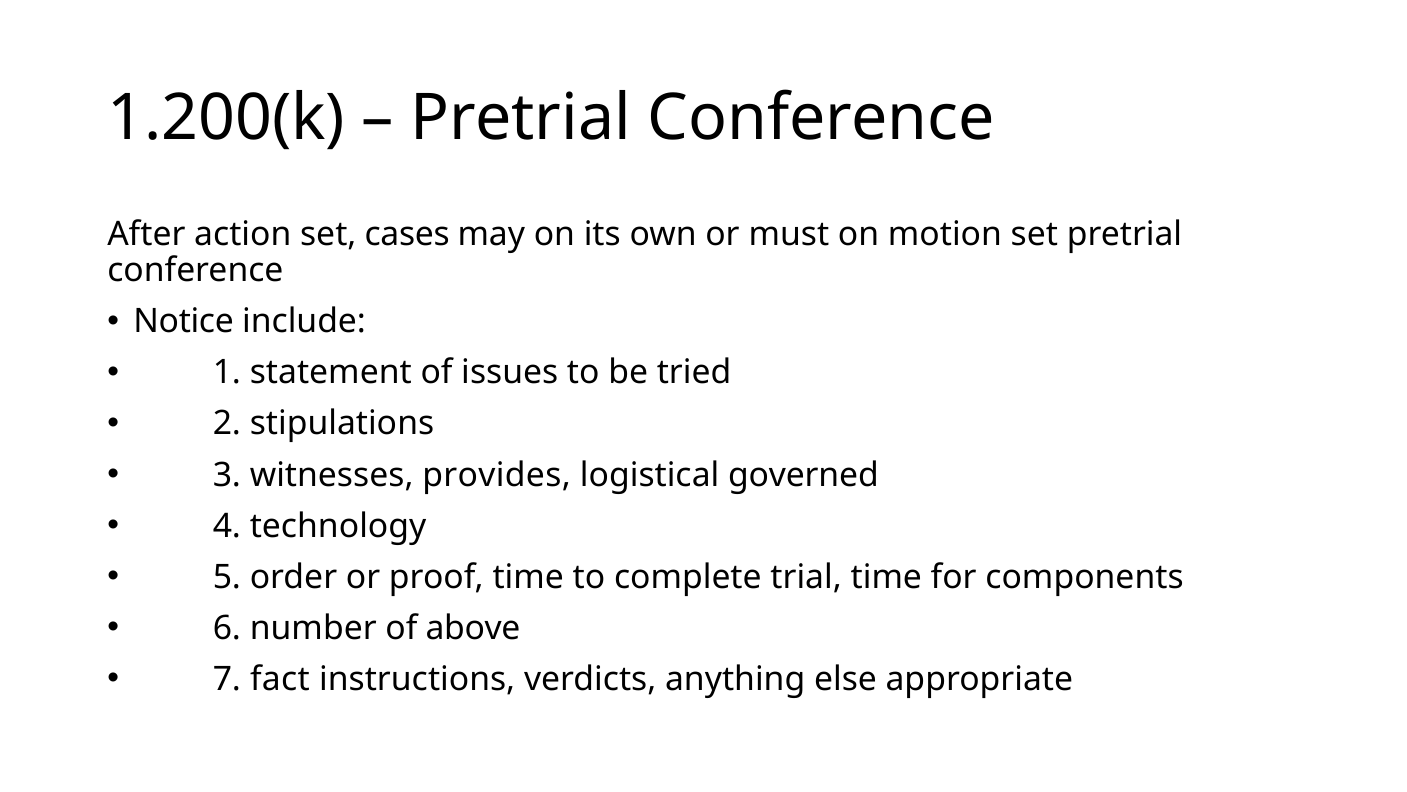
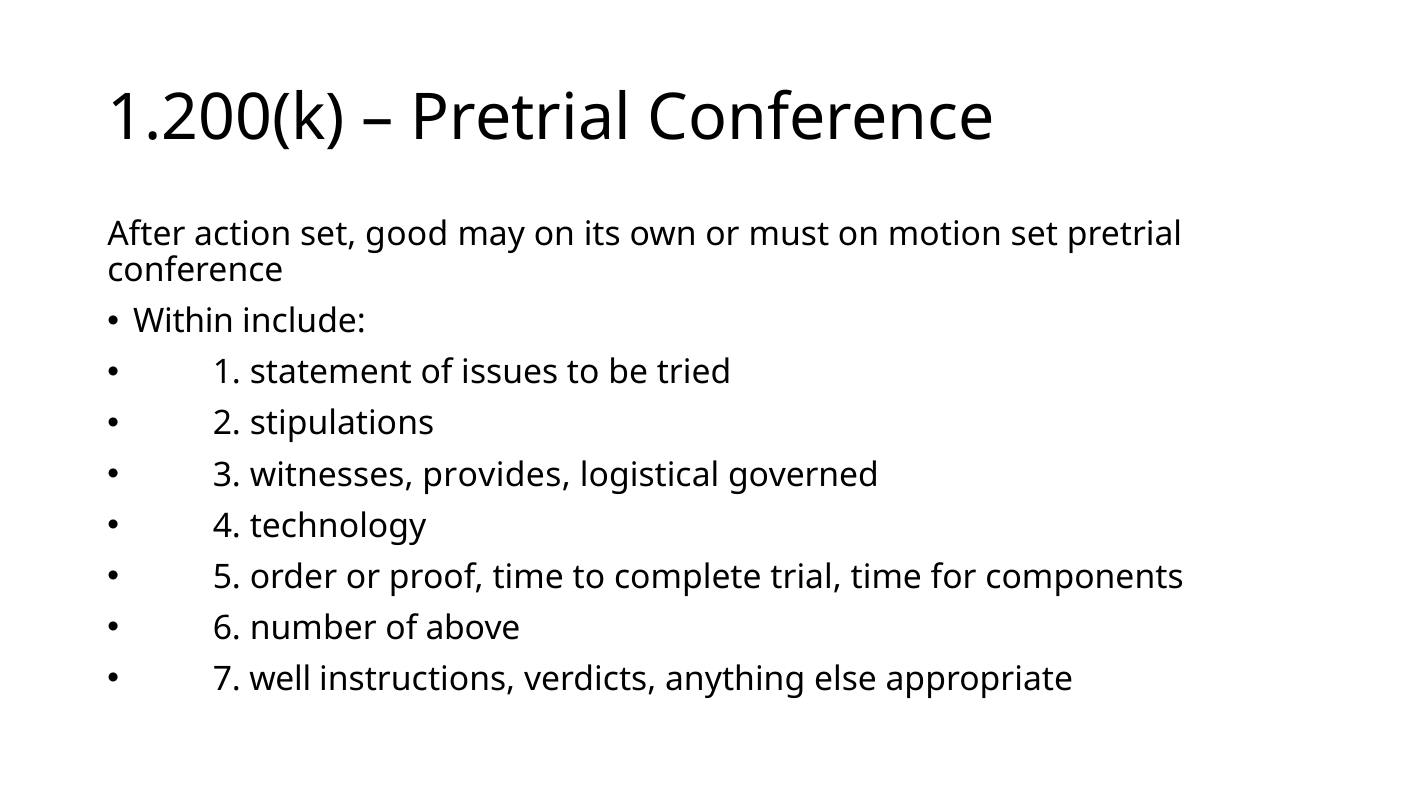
cases: cases -> good
Notice: Notice -> Within
fact: fact -> well
